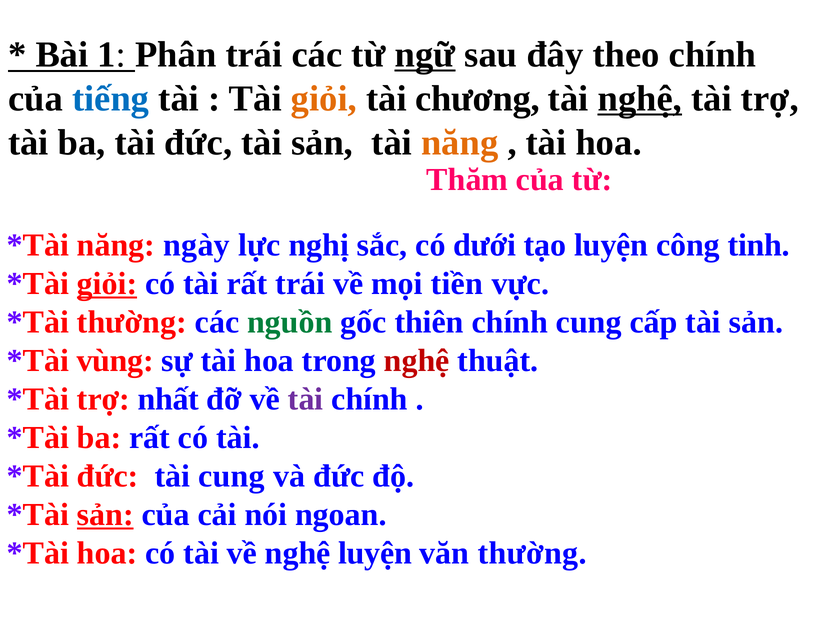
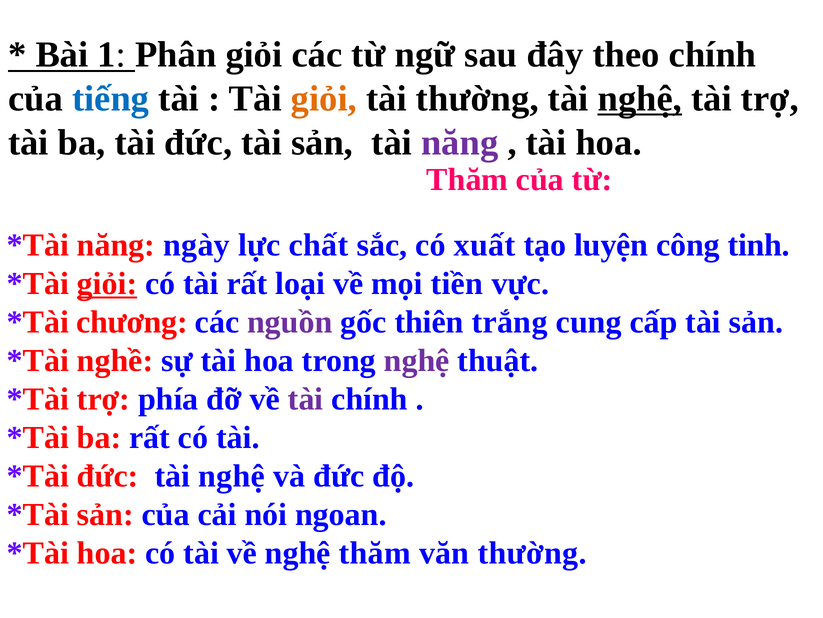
Phân trái: trái -> giỏi
ngữ underline: present -> none
tài chương: chương -> thường
năng at (460, 143) colour: orange -> purple
nghị: nghị -> chất
dưới: dưới -> xuất
rất trái: trái -> loại
thường at (132, 322): thường -> chương
nguồn colour: green -> purple
thiên chính: chính -> trắng
vùng: vùng -> nghề
nghệ at (417, 360) colour: red -> purple
nhất: nhất -> phía
đức tài cung: cung -> nghệ
sản at (105, 514) underline: present -> none
nghệ luyện: luyện -> thăm
